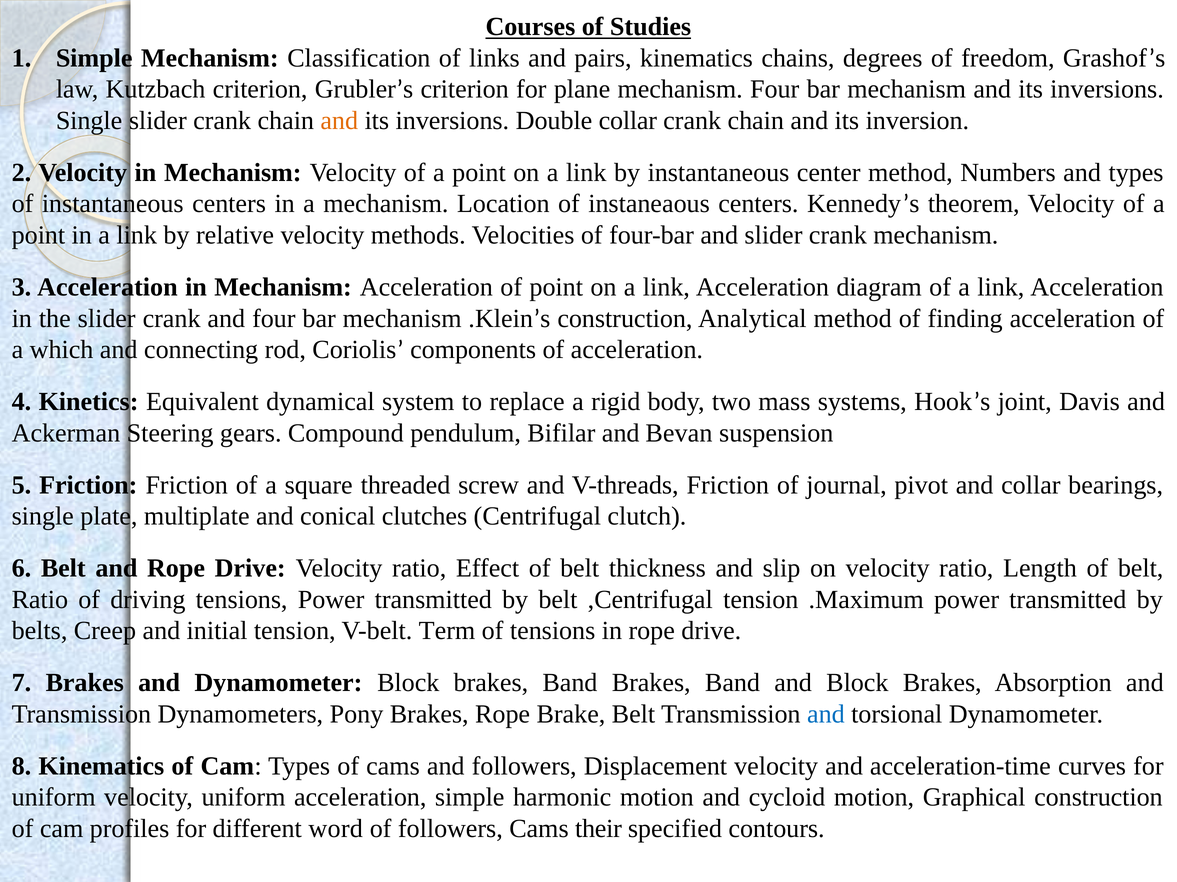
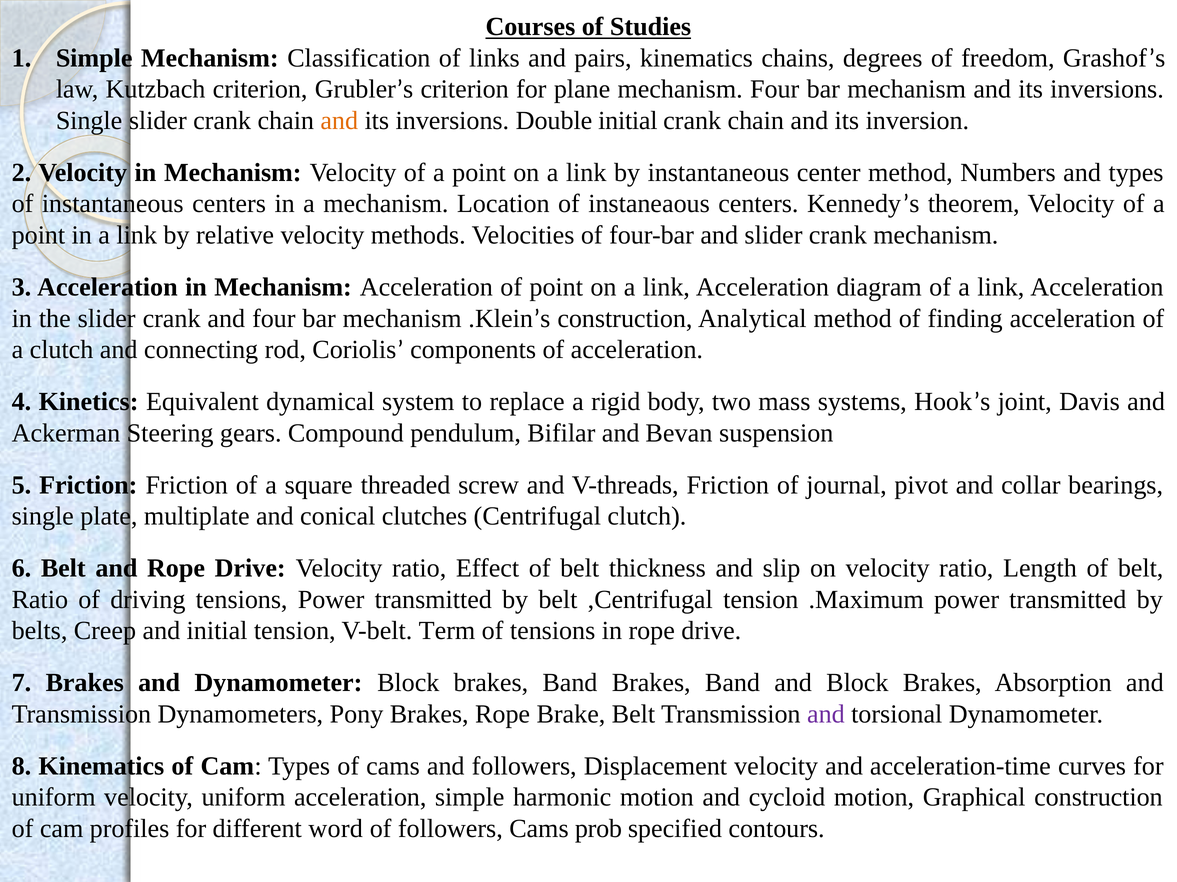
Double collar: collar -> initial
a which: which -> clutch
and at (826, 715) colour: blue -> purple
their: their -> prob
